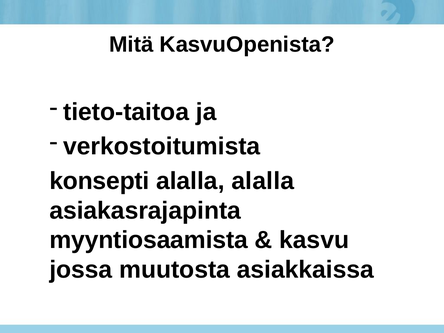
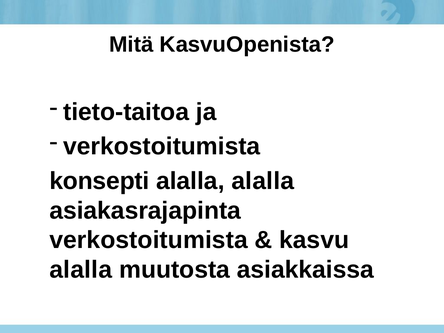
myyntiosaamista at (149, 240): myyntiosaamista -> verkostoitumista
jossa at (81, 270): jossa -> alalla
